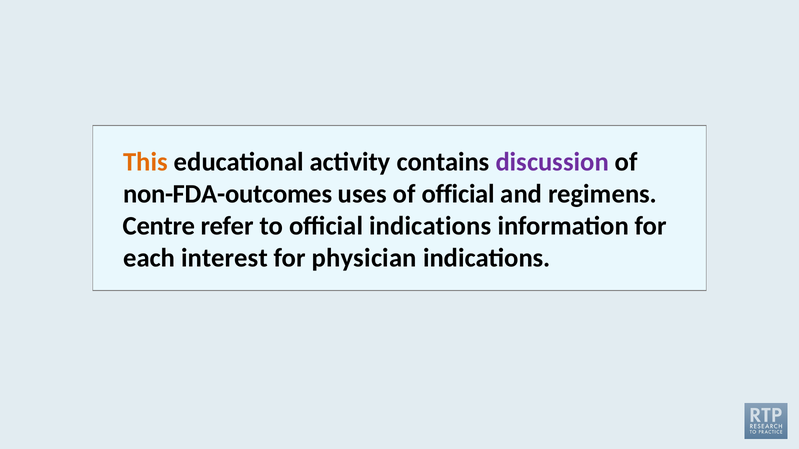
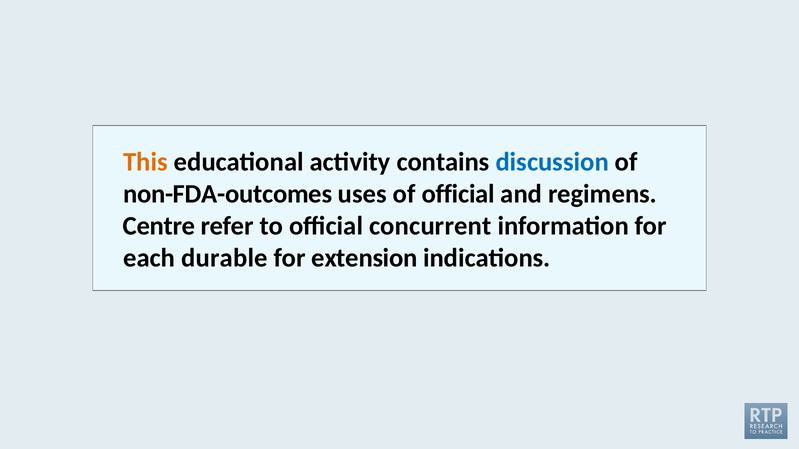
discussion colour: purple -> blue
official indications: indications -> concurrent
interest: interest -> durable
physician: physician -> extension
